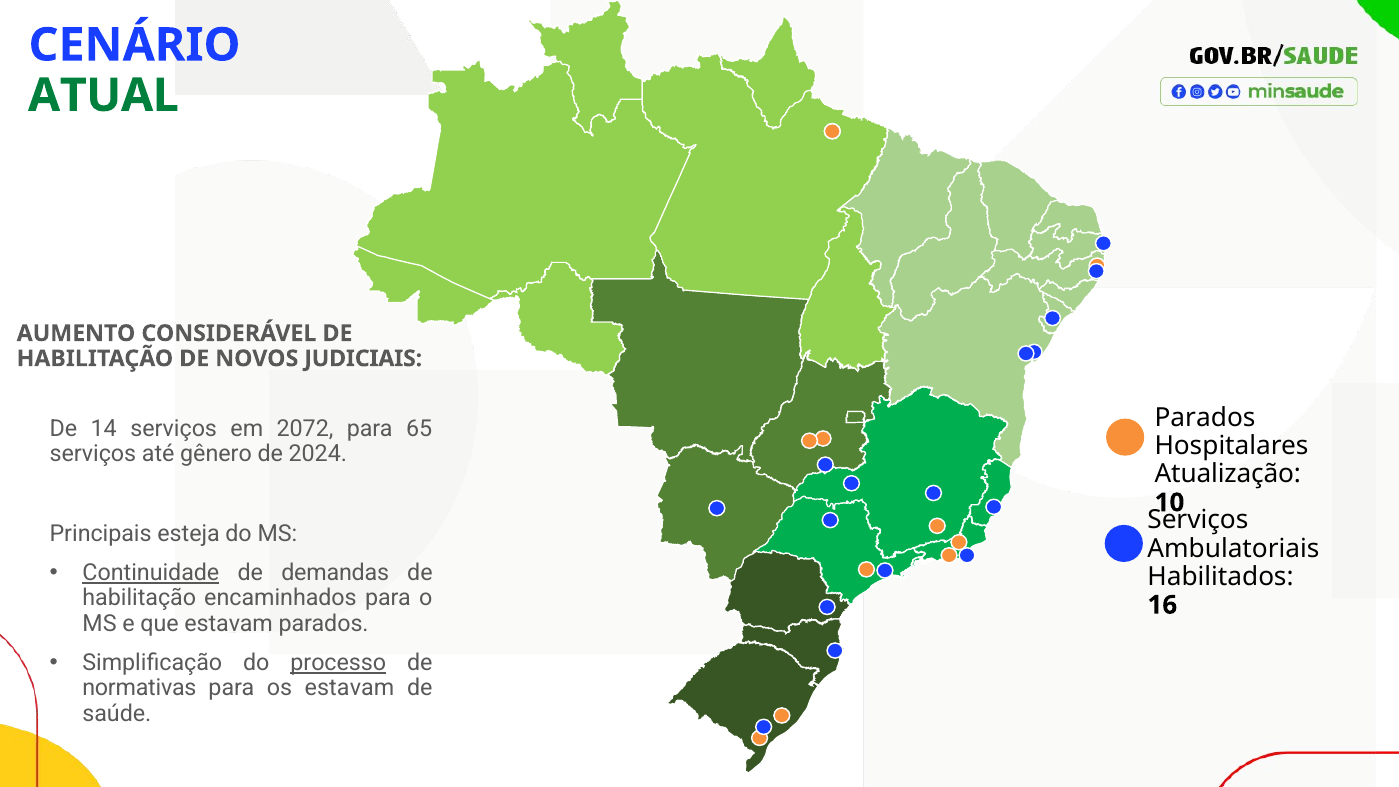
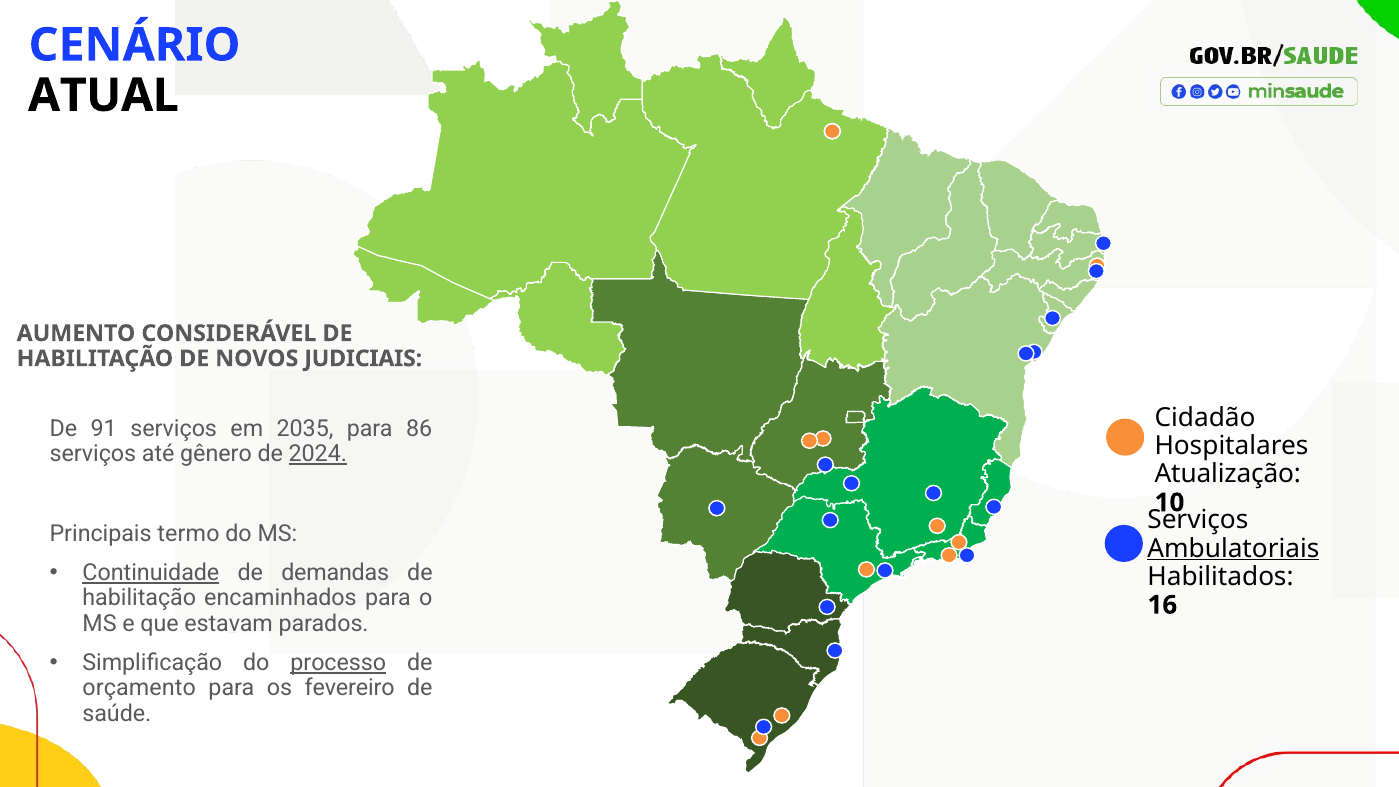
ATUAL colour: green -> black
Parados at (1205, 418): Parados -> Cidadão
14: 14 -> 91
2072: 2072 -> 2035
65: 65 -> 86
2024 underline: none -> present
esteja: esteja -> termo
Ambulatoriais underline: none -> present
normativas: normativas -> orçamento
os estavam: estavam -> fevereiro
